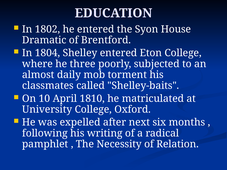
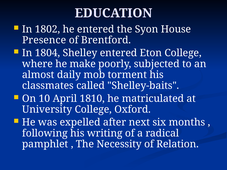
Dramatic: Dramatic -> Presence
three: three -> make
